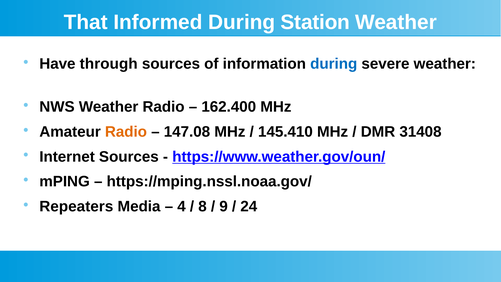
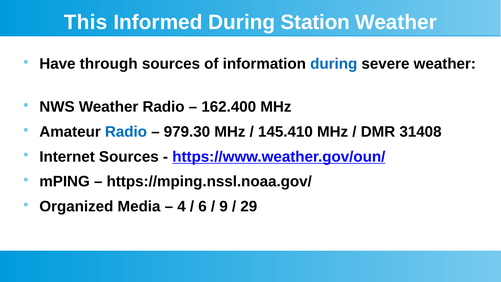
That: That -> This
Radio at (126, 132) colour: orange -> blue
147.08: 147.08 -> 979.30
Repeaters: Repeaters -> Organized
8: 8 -> 6
24: 24 -> 29
